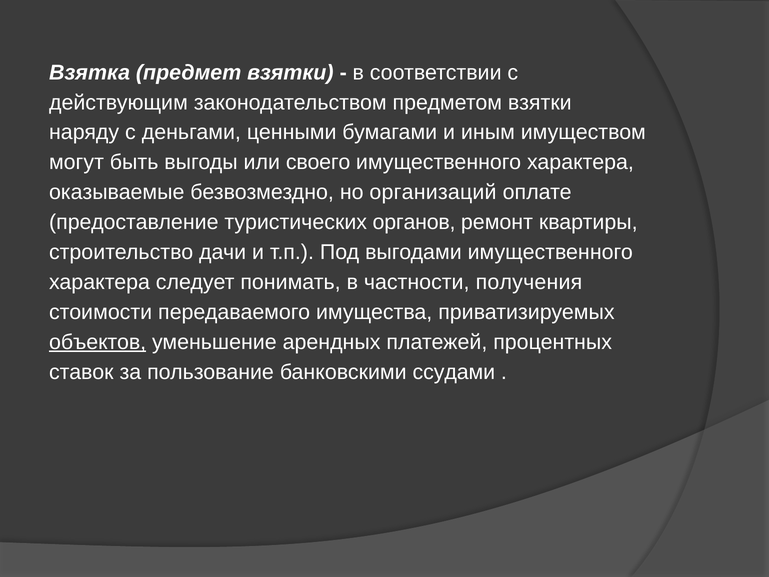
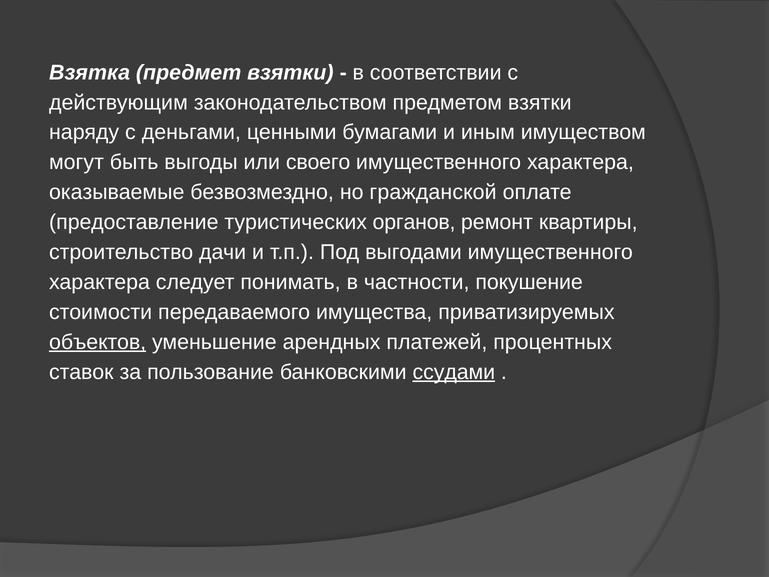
организаций: организаций -> гражданской
получения: получения -> покушение
ссудами underline: none -> present
